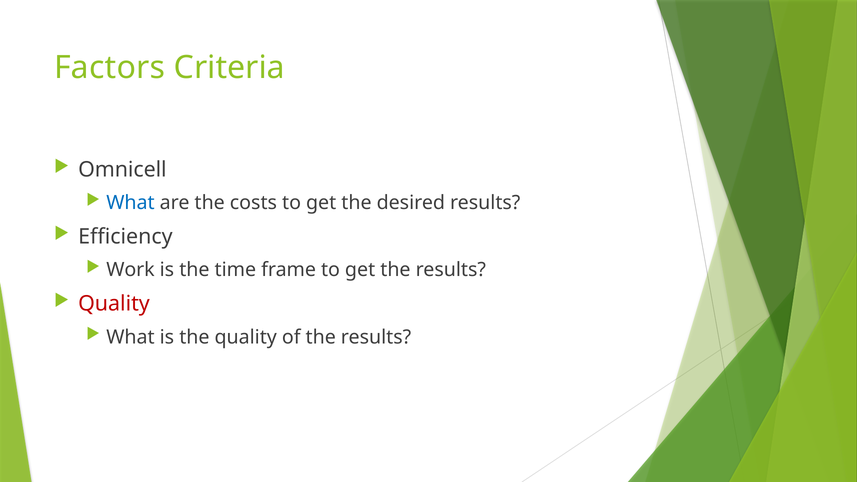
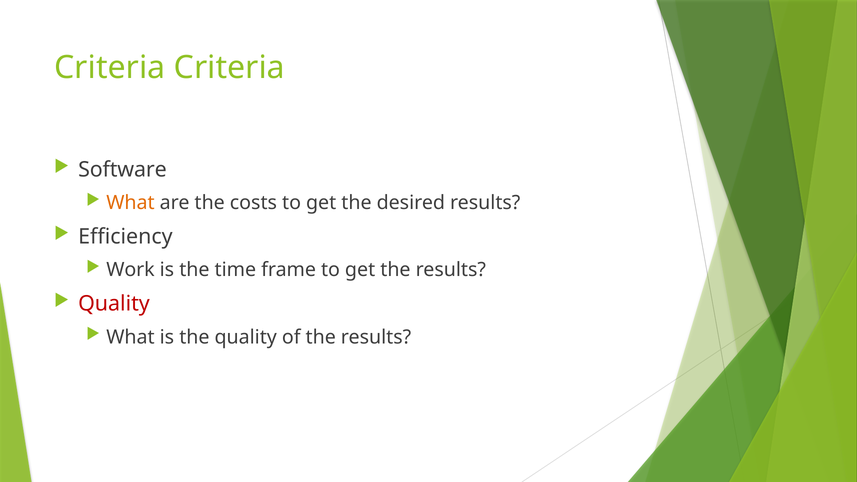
Factors at (110, 68): Factors -> Criteria
Omnicell: Omnicell -> Software
What at (130, 203) colour: blue -> orange
